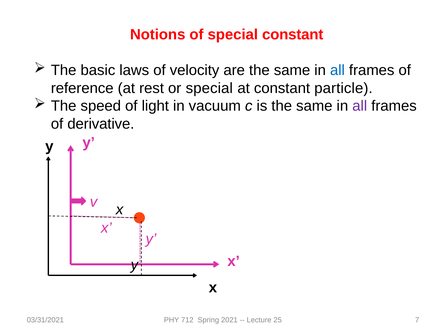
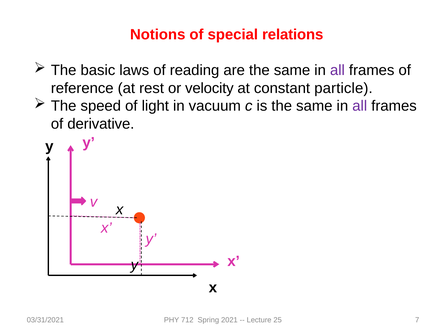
special constant: constant -> relations
velocity: velocity -> reading
all at (337, 70) colour: blue -> purple
or special: special -> velocity
